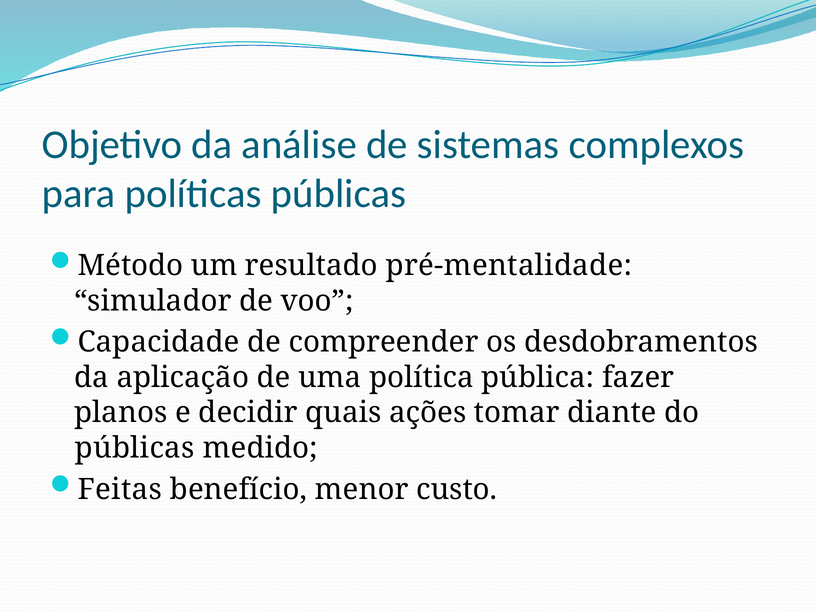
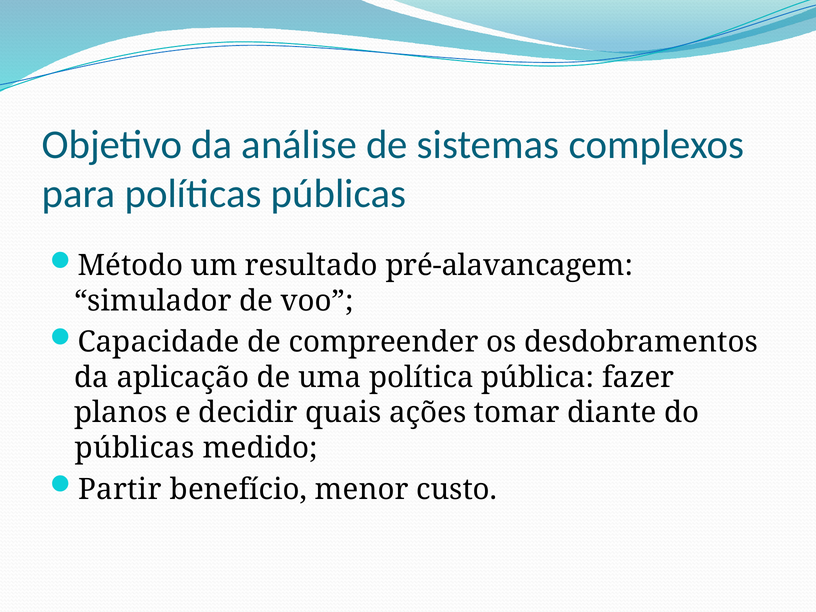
pré-mentalidade: pré-mentalidade -> pré-alavancagem
Feitas: Feitas -> Partir
